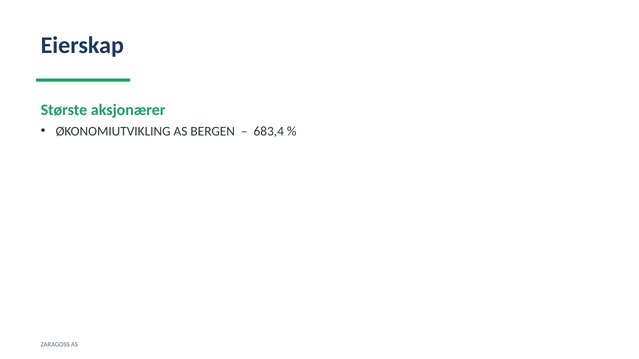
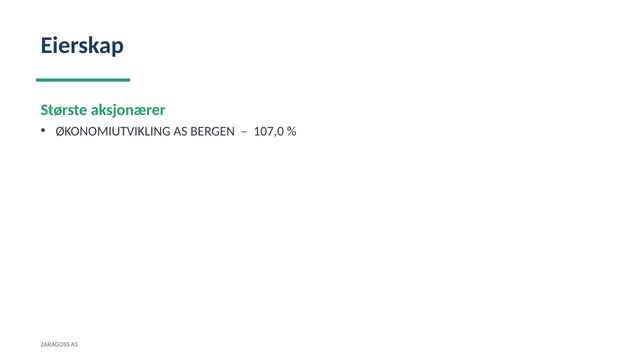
683,4: 683,4 -> 107,0
